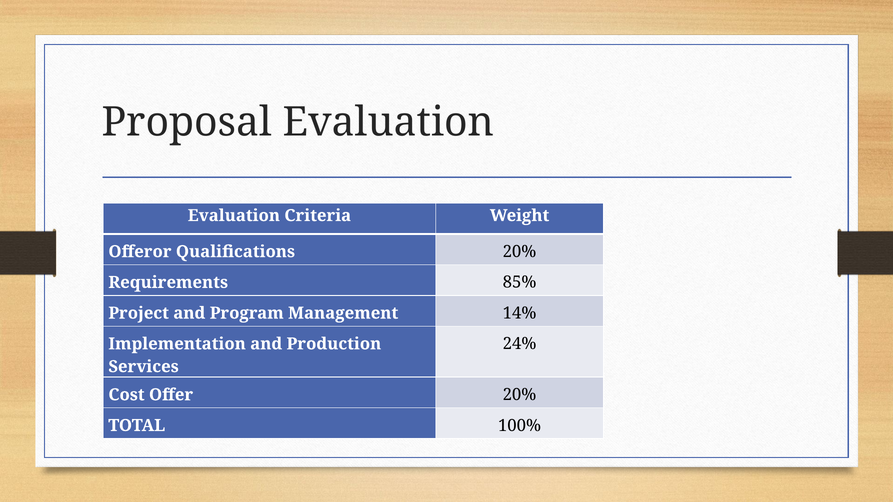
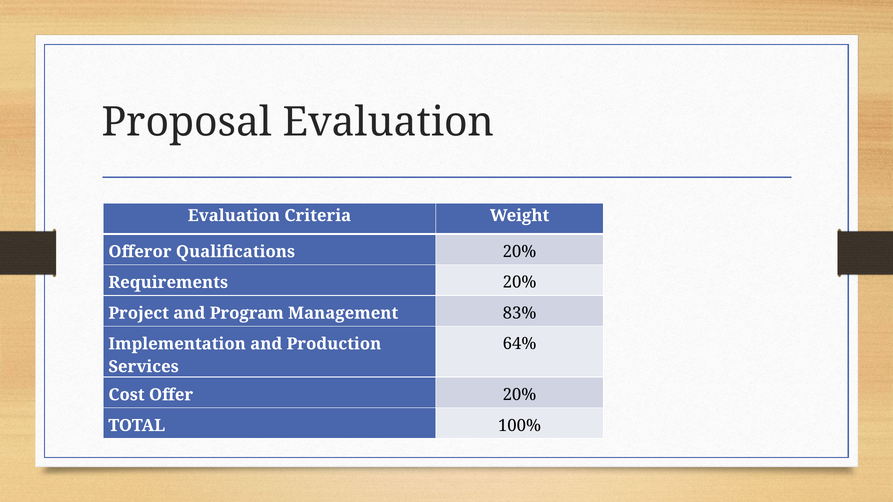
Requirements 85%: 85% -> 20%
14%: 14% -> 83%
24%: 24% -> 64%
